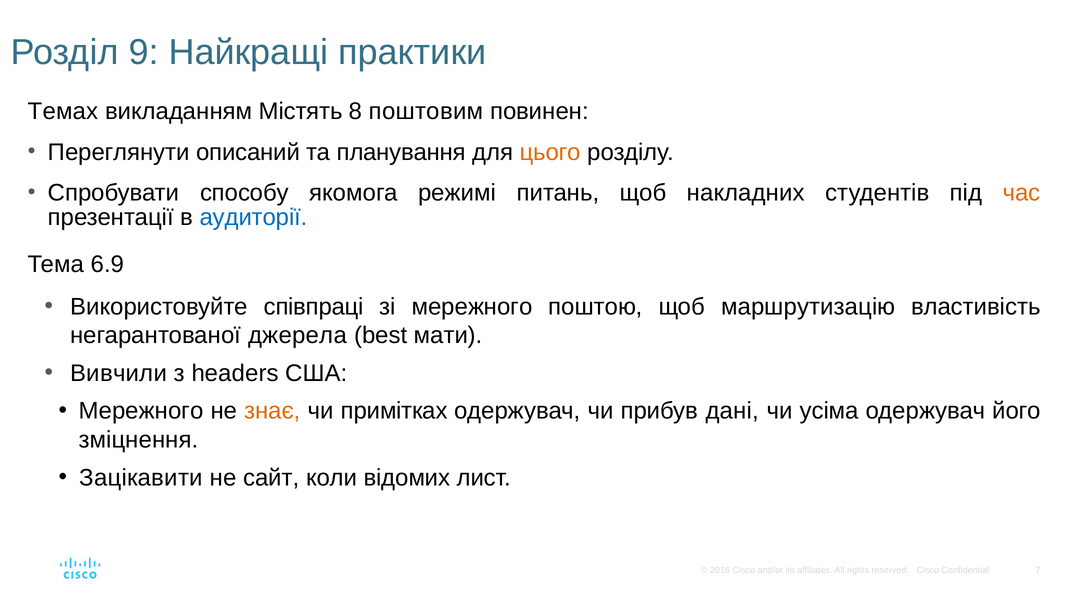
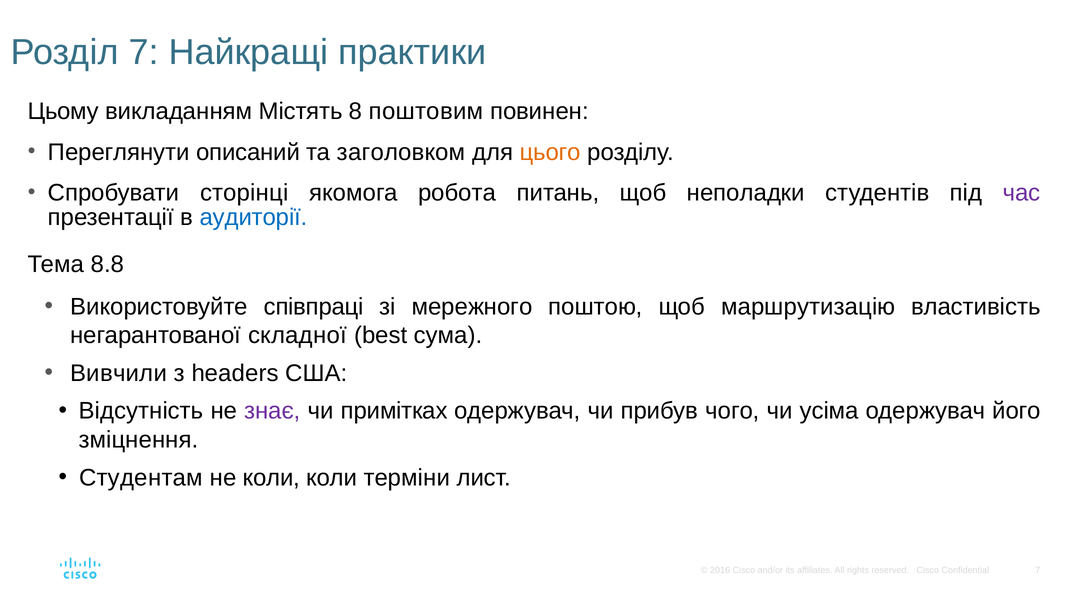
Розділ 9: 9 -> 7
Темах: Темах -> Цьому
планування: планування -> заголовком
способу: способу -> сторінці
режимі: режимі -> робота
накладних: накладних -> неполадки
час colour: orange -> purple
6.9: 6.9 -> 8.8
джерела: джерела -> складної
мати: мати -> сума
Мережного at (141, 411): Мережного -> Відсутність
знає colour: orange -> purple
дані: дані -> чого
Зацікавити: Зацікавити -> Студентам
не сайт: сайт -> коли
відомих: відомих -> терміни
